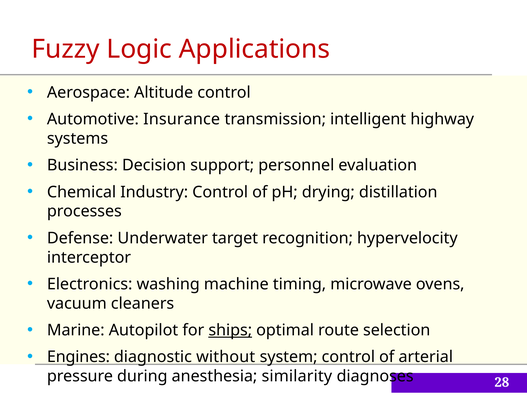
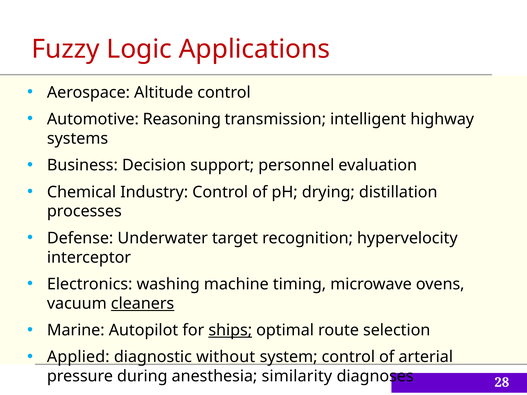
Insurance: Insurance -> Reasoning
cleaners underline: none -> present
Engines: Engines -> Applied
